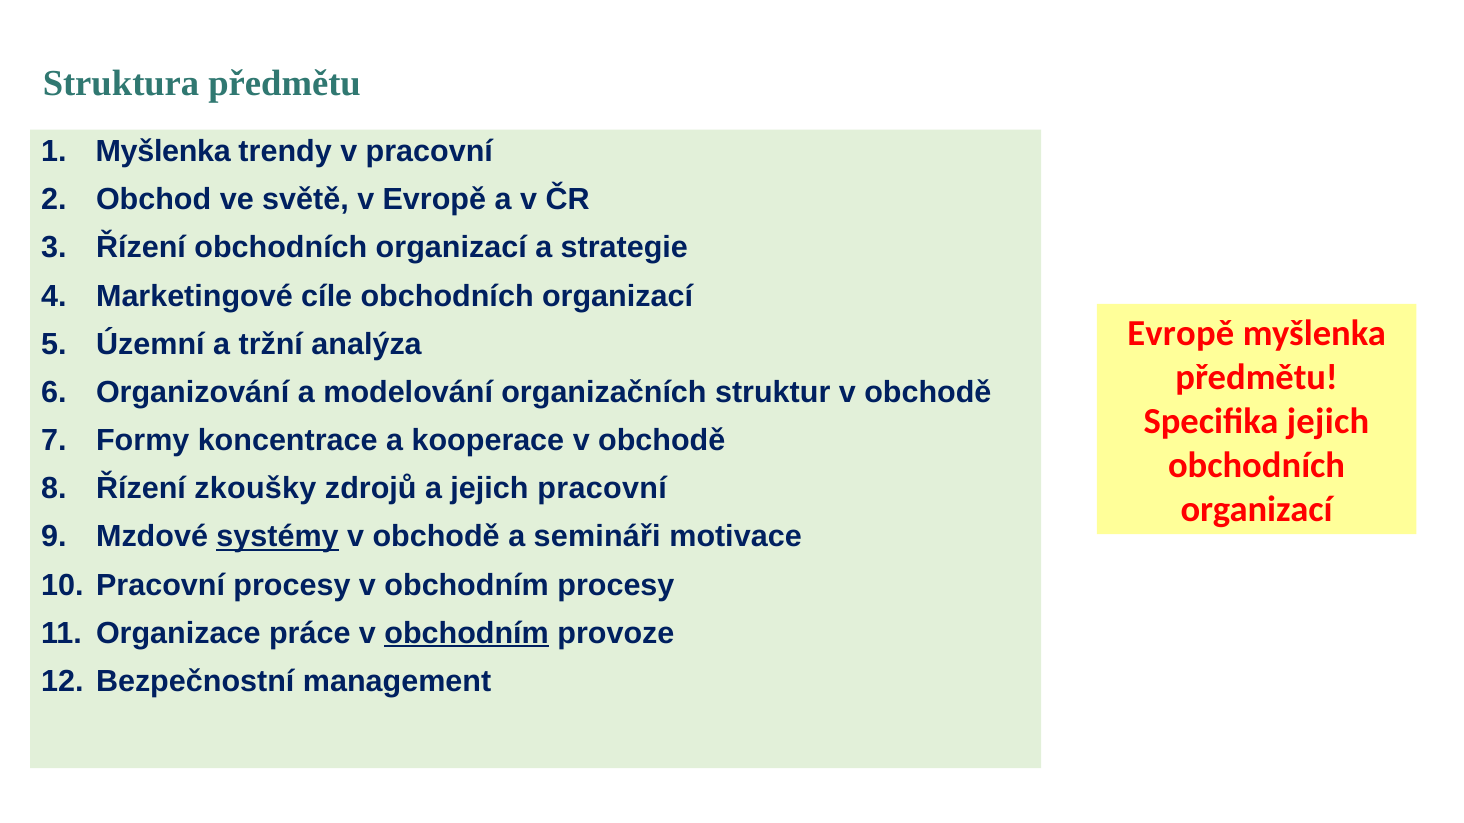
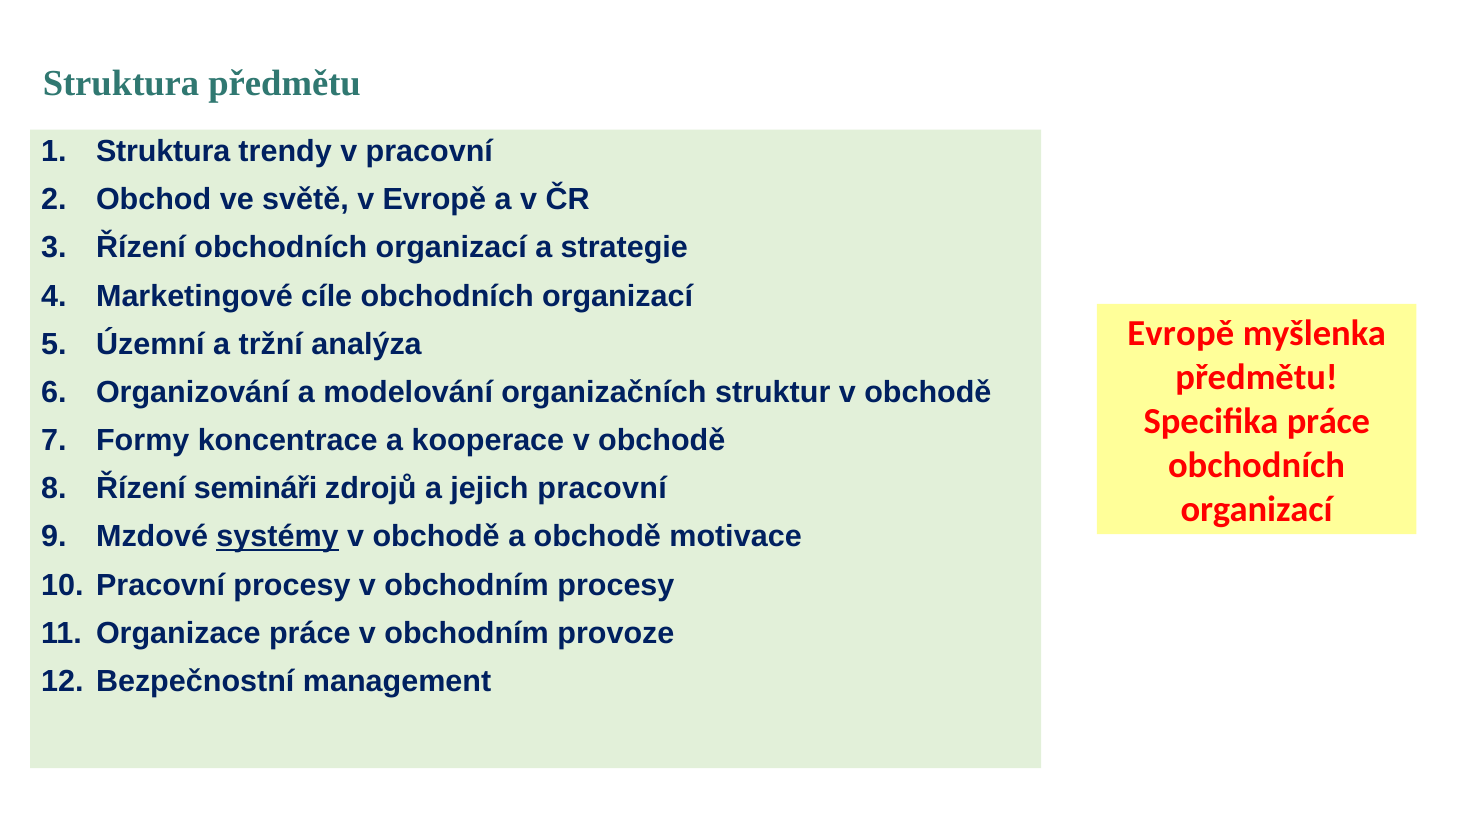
Myšlenka at (163, 152): Myšlenka -> Struktura
Specifika jejich: jejich -> práce
zkoušky: zkoušky -> semináři
a semináři: semináři -> obchodě
obchodním at (467, 634) underline: present -> none
